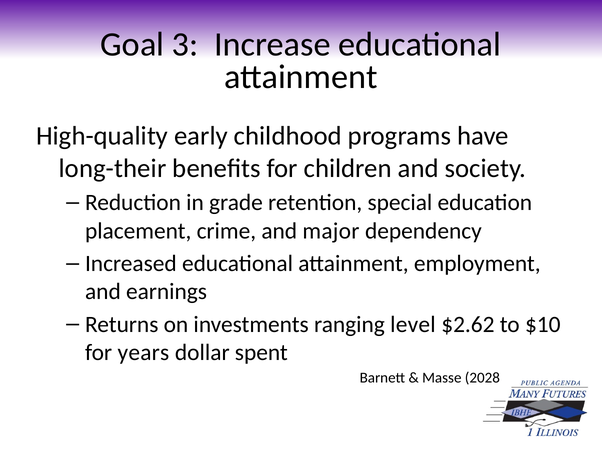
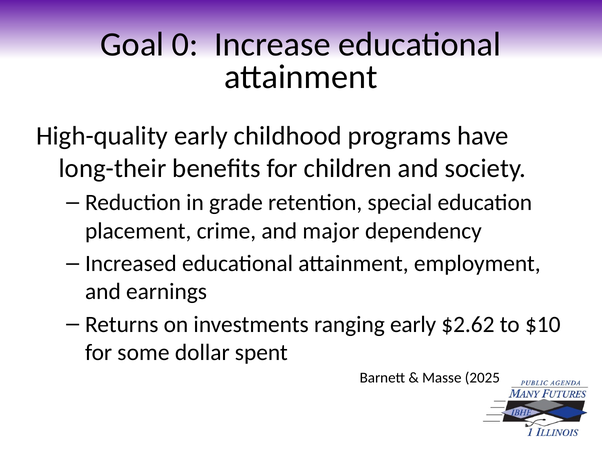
3: 3 -> 0
ranging level: level -> early
years: years -> some
2028: 2028 -> 2025
